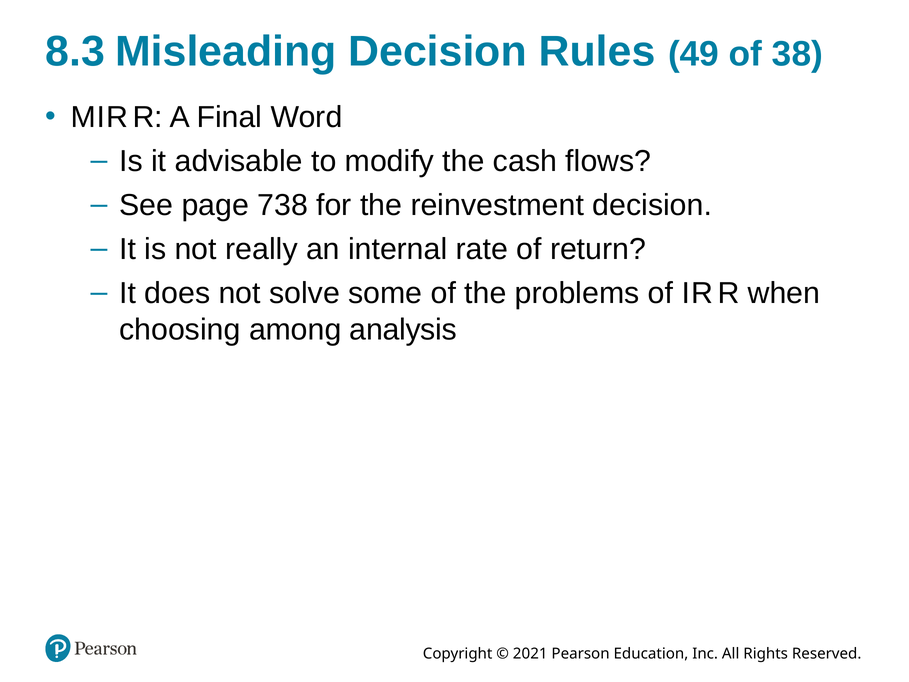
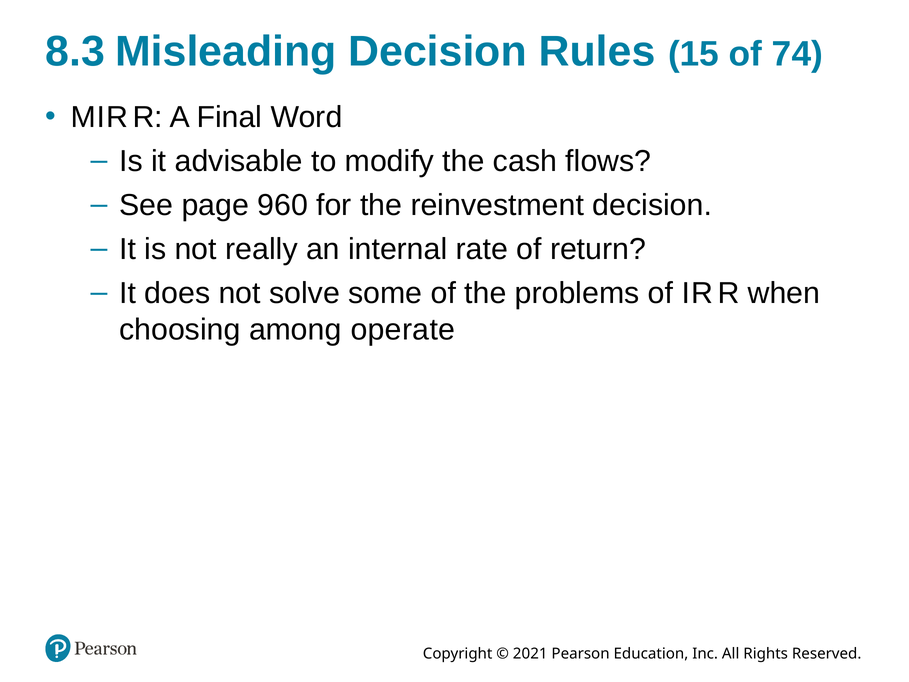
49: 49 -> 15
38: 38 -> 74
738: 738 -> 960
analysis: analysis -> operate
